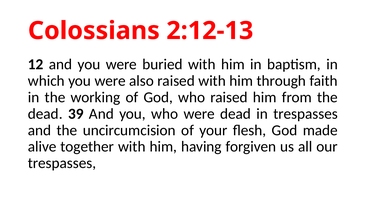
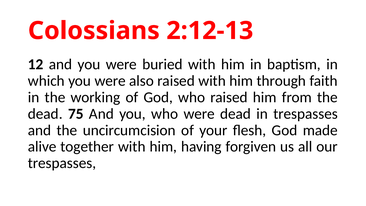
39: 39 -> 75
